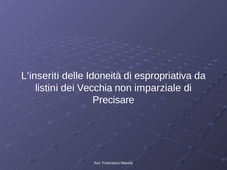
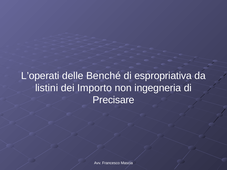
L’inseriti: L’inseriti -> L’operati
Idoneità: Idoneità -> Benché
Vecchia: Vecchia -> Importo
imparziale: imparziale -> ingegneria
